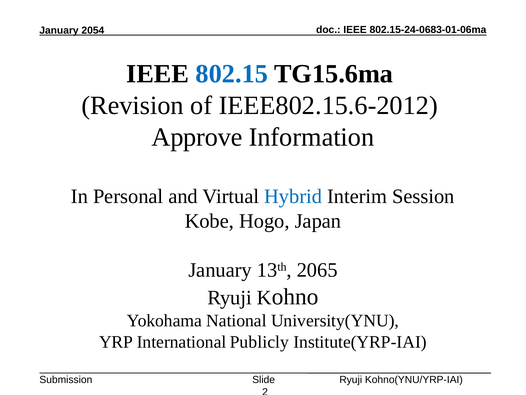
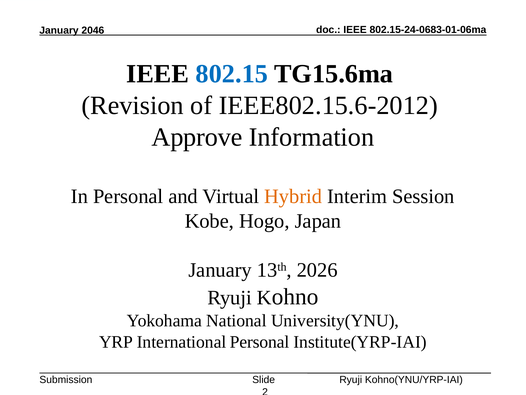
2054: 2054 -> 2046
Hybrid colour: blue -> orange
2065: 2065 -> 2026
International Publicly: Publicly -> Personal
